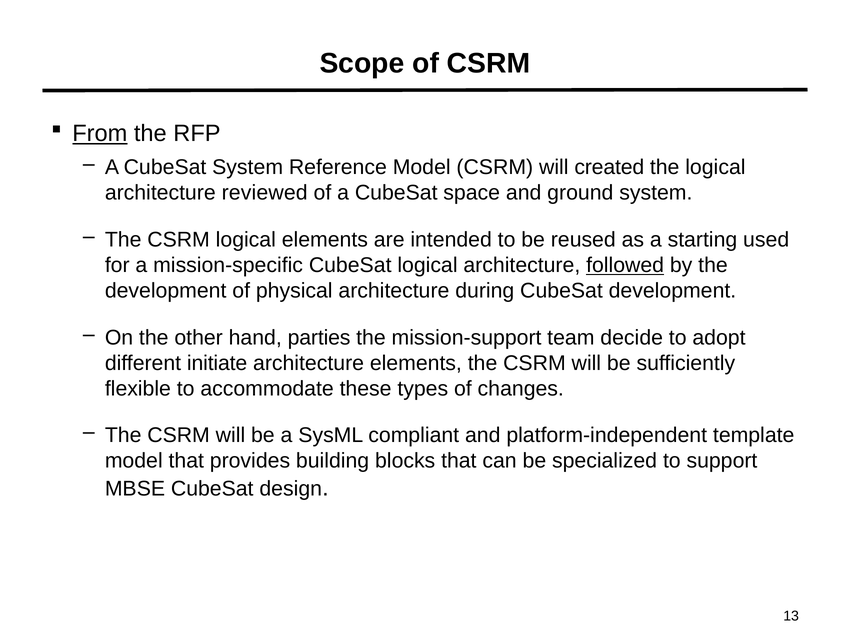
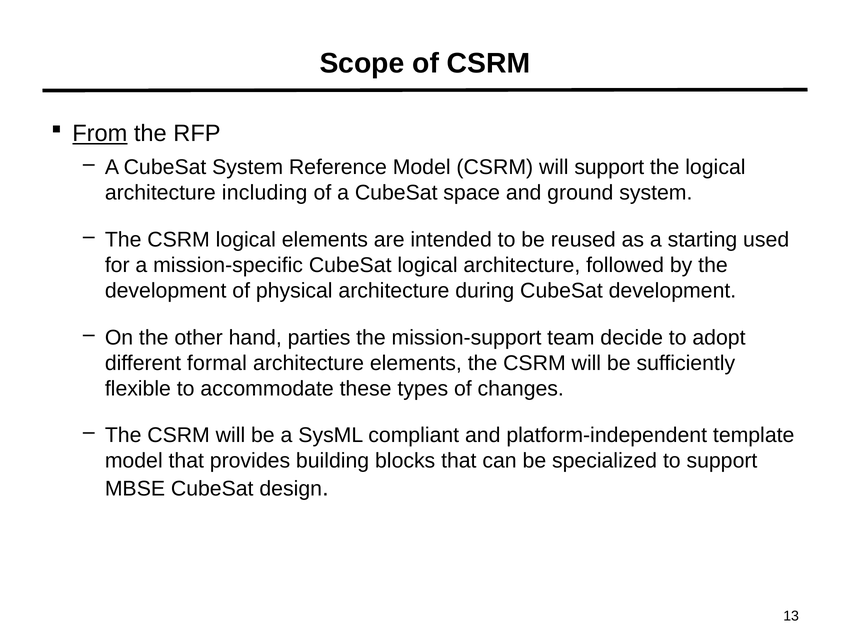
will created: created -> support
reviewed: reviewed -> including
followed underline: present -> none
initiate: initiate -> formal
